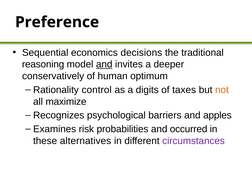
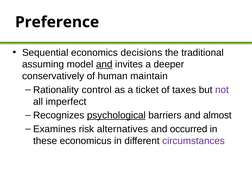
reasoning: reasoning -> assuming
optimum: optimum -> maintain
digits: digits -> ticket
not colour: orange -> purple
maximize: maximize -> imperfect
psychological underline: none -> present
apples: apples -> almost
probabilities: probabilities -> alternatives
alternatives: alternatives -> economicus
